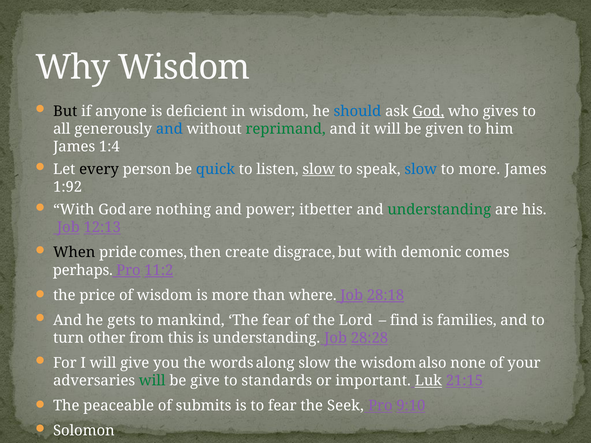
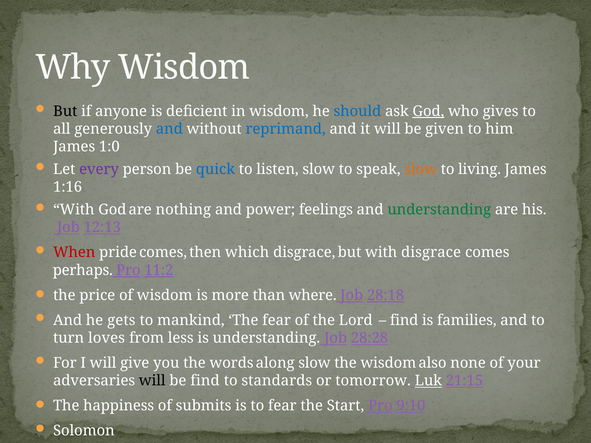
reprimand colour: green -> blue
1:4: 1:4 -> 1:0
every colour: black -> purple
slow at (319, 169) underline: present -> none
slow at (421, 169) colour: blue -> orange
to more: more -> living
1:92: 1:92 -> 1:16
itbetter: itbetter -> feelings
When colour: black -> red
create: create -> which
with demonic: demonic -> disgrace
other: other -> loves
this: this -> less
will at (152, 381) colour: green -> black
be give: give -> find
important: important -> tomorrow
peaceable: peaceable -> happiness
Seek: Seek -> Start
